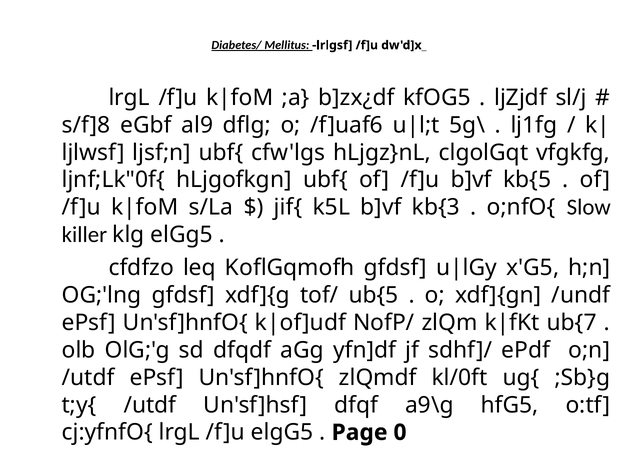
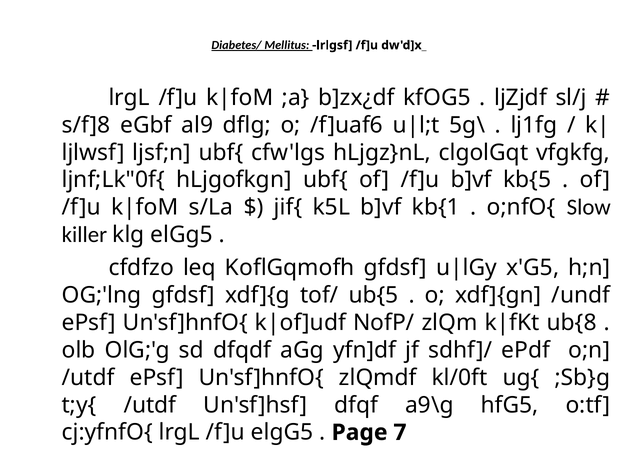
kb{3: kb{3 -> kb{1
ub{7: ub{7 -> ub{8
0: 0 -> 7
